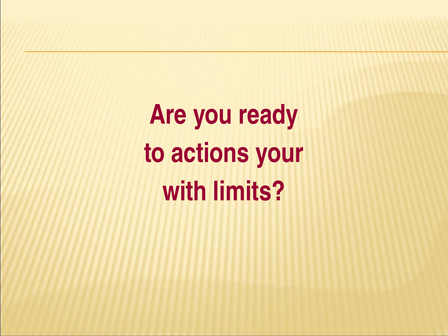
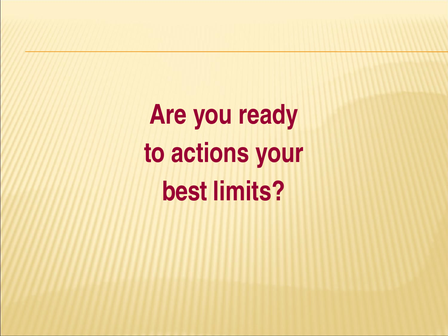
with: with -> best
